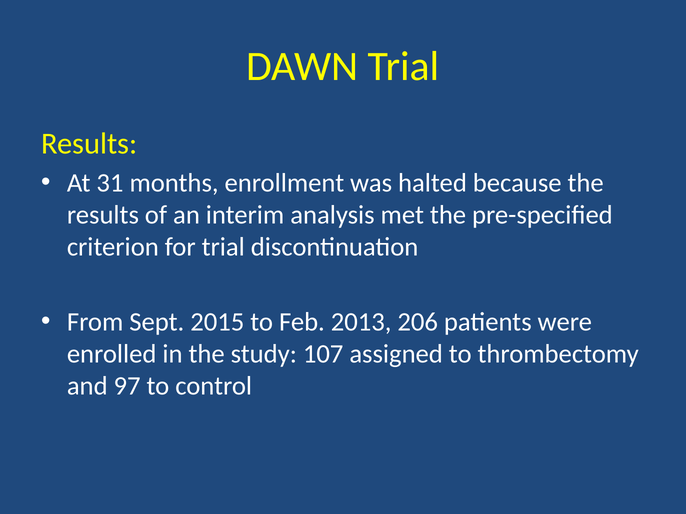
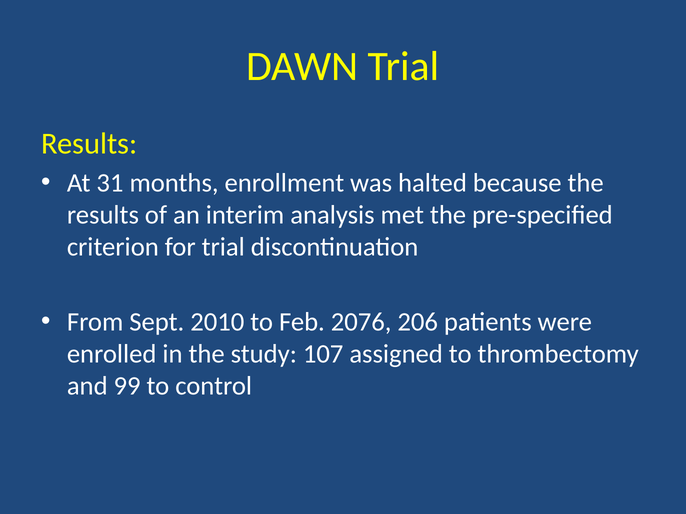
2015: 2015 -> 2010
2013: 2013 -> 2076
97: 97 -> 99
